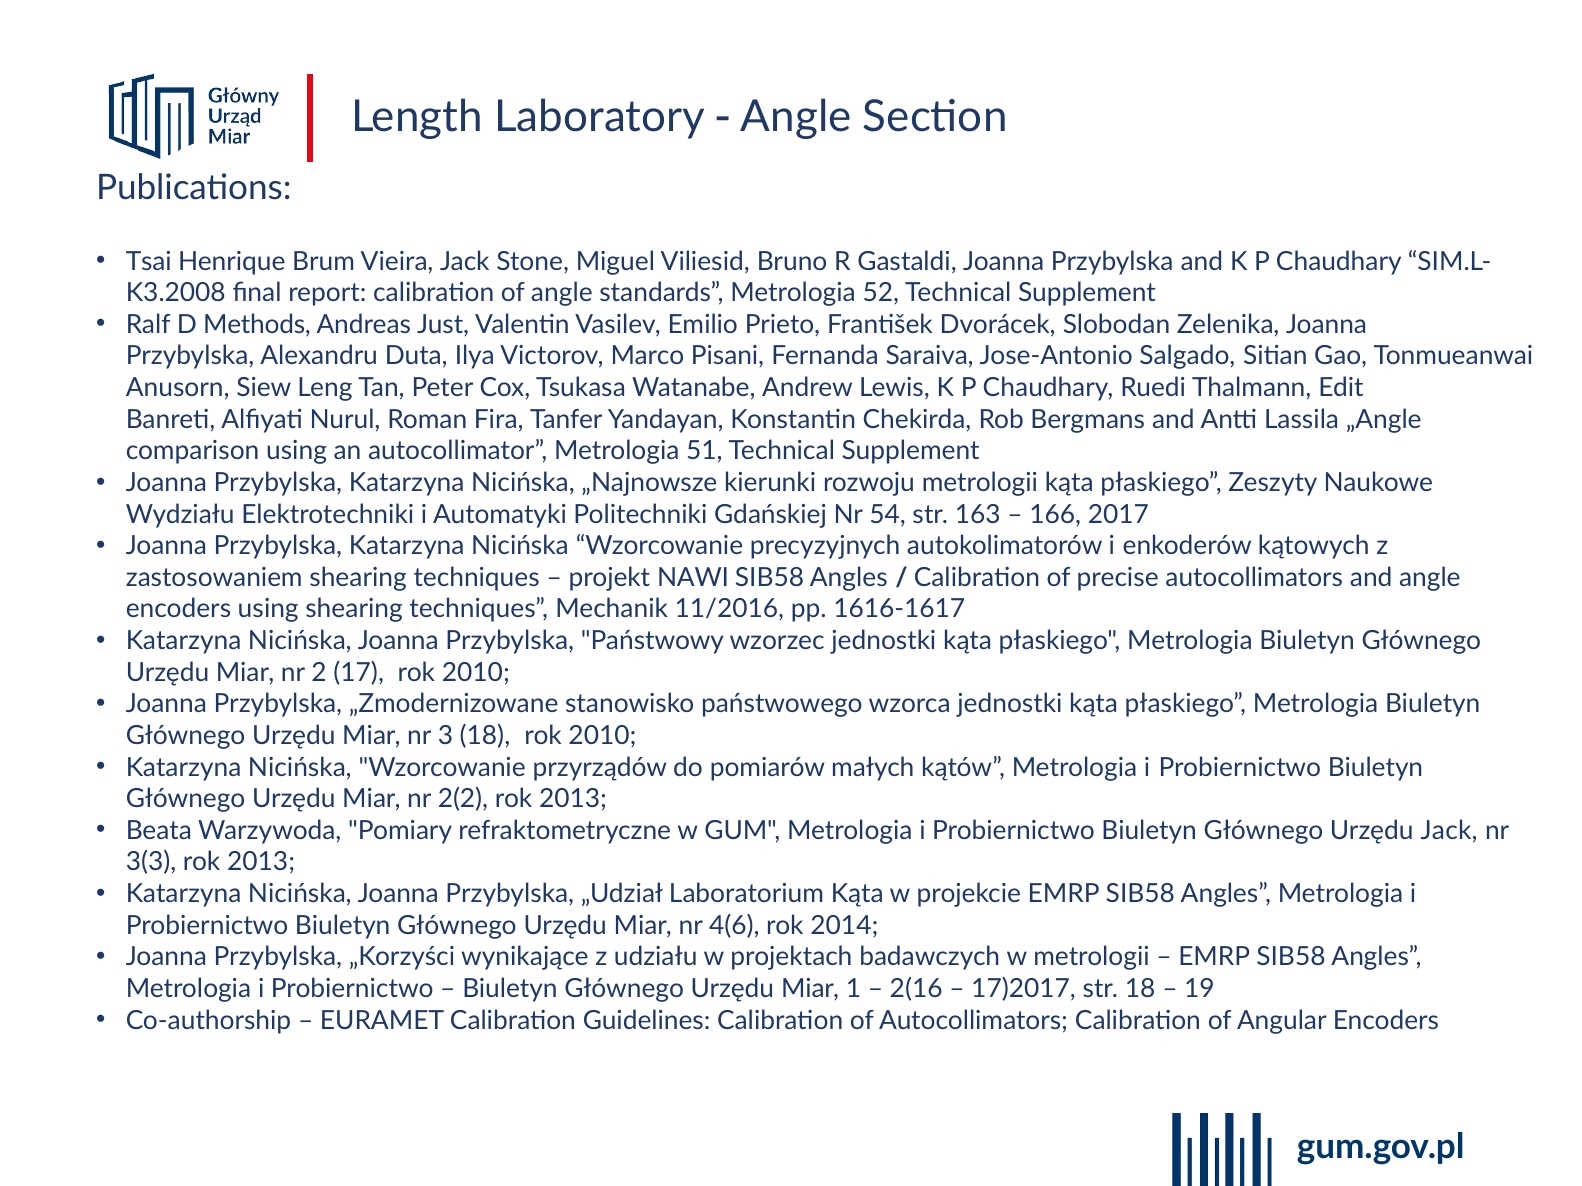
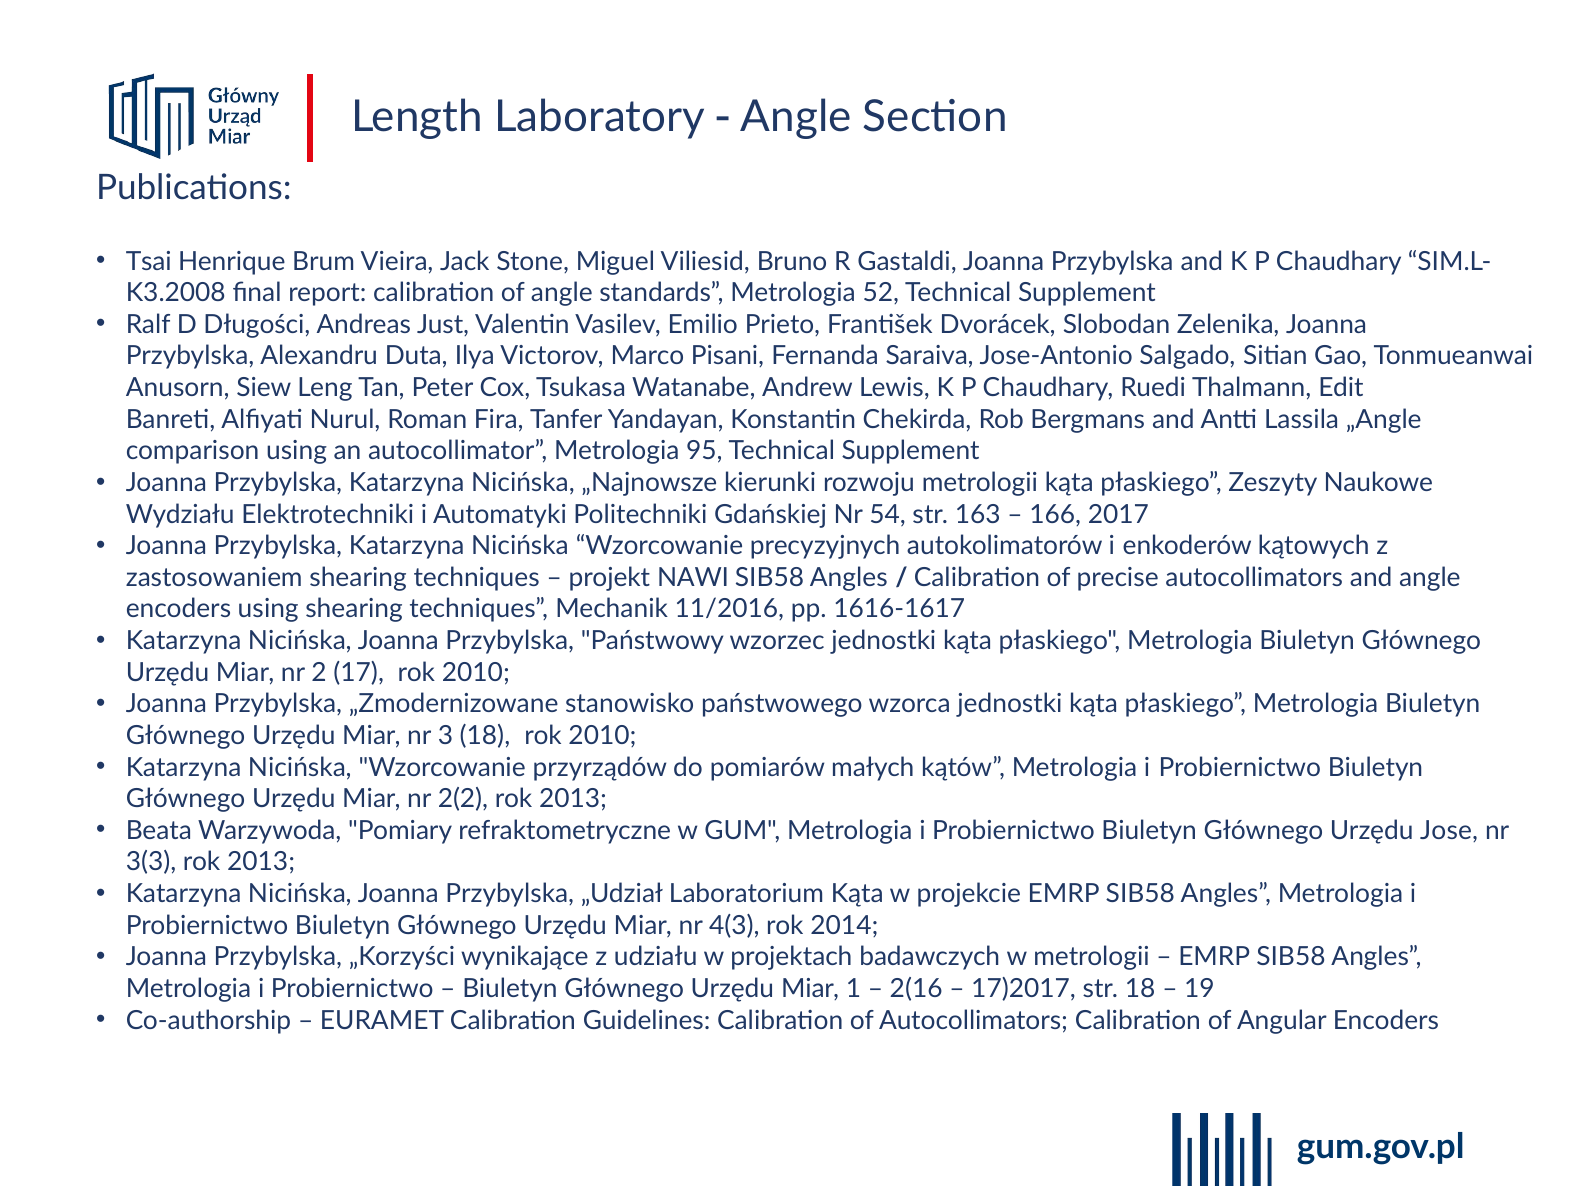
Methods: Methods -> Długości
51: 51 -> 95
Urzędu Jack: Jack -> Jose
4(6: 4(6 -> 4(3
